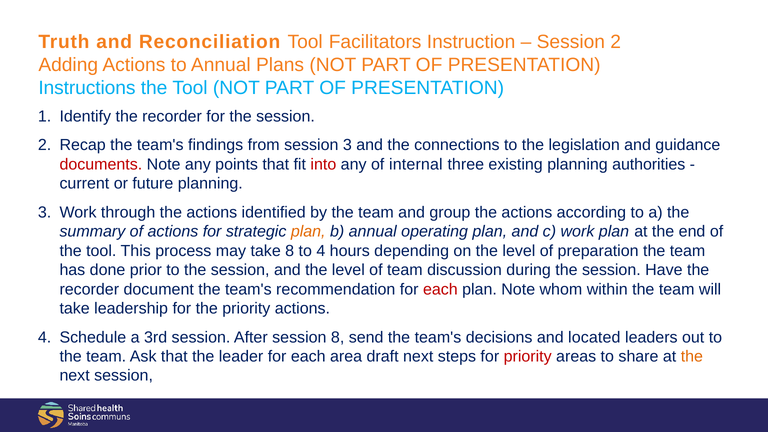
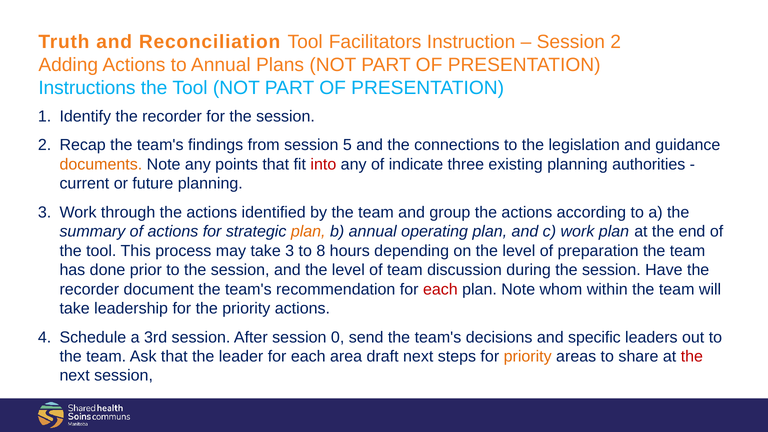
session 3: 3 -> 5
documents colour: red -> orange
internal: internal -> indicate
take 8: 8 -> 3
to 4: 4 -> 8
session 8: 8 -> 0
located: located -> specific
priority at (528, 356) colour: red -> orange
the at (692, 356) colour: orange -> red
